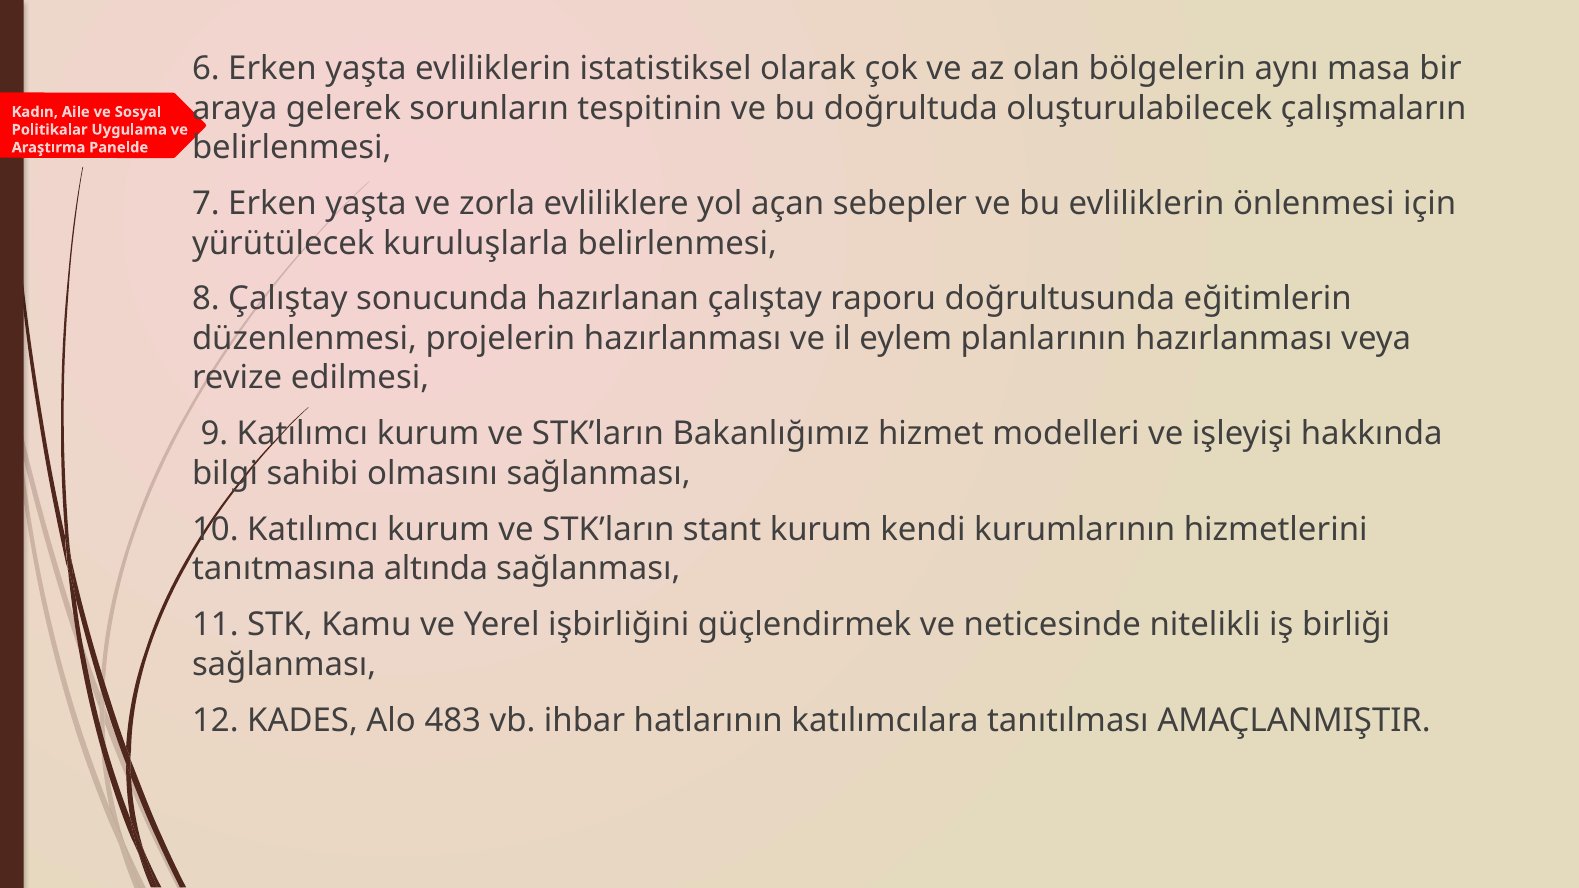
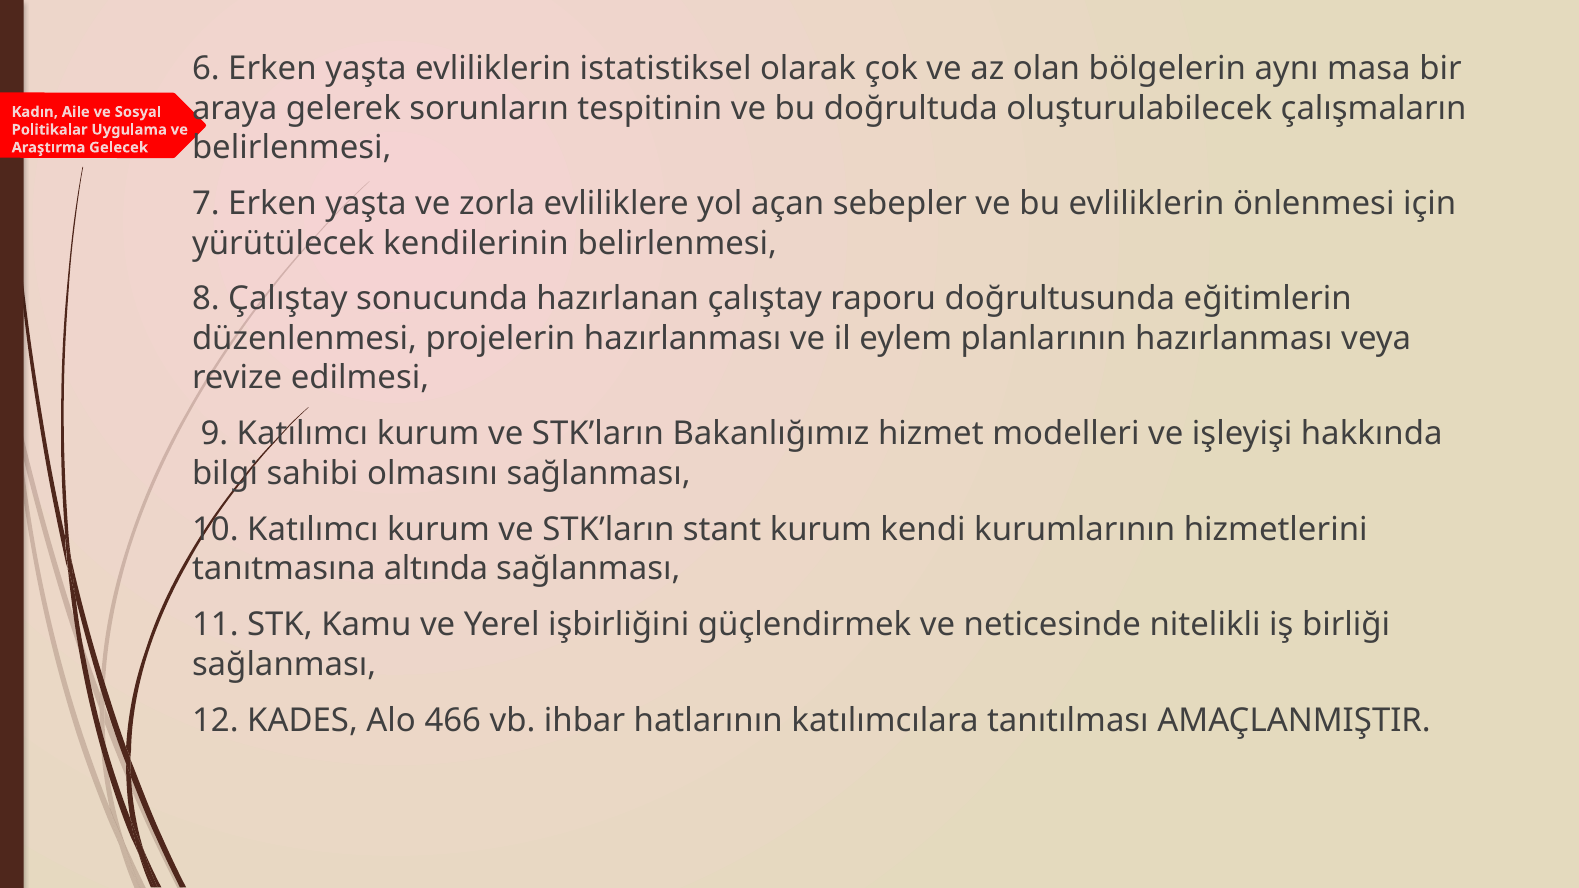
Panelde: Panelde -> Gelecek
kuruluşlarla: kuruluşlarla -> kendilerinin
483: 483 -> 466
